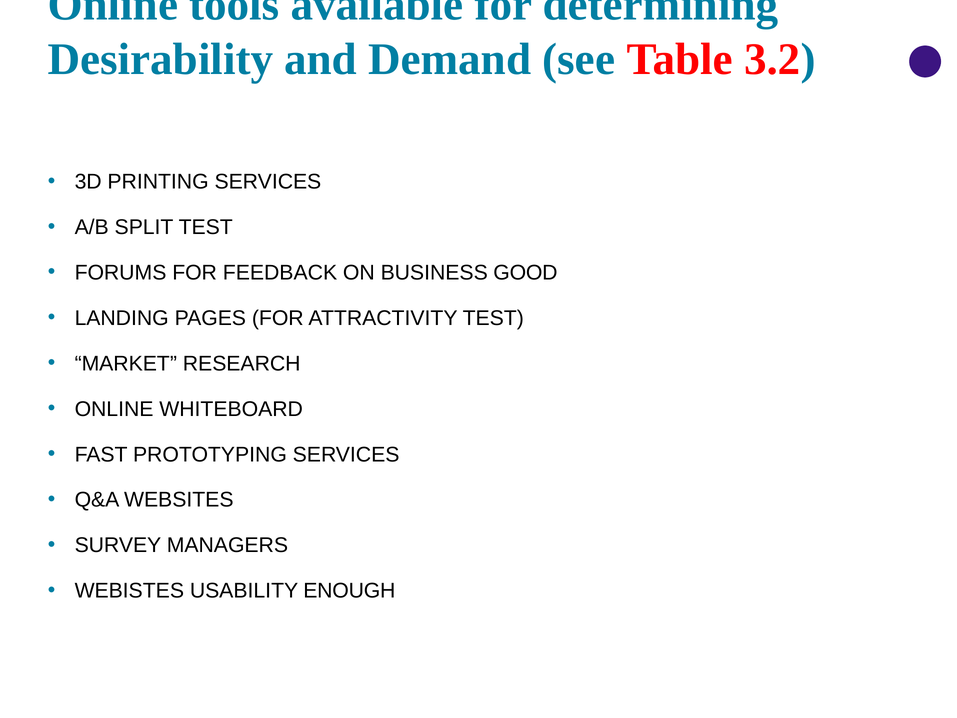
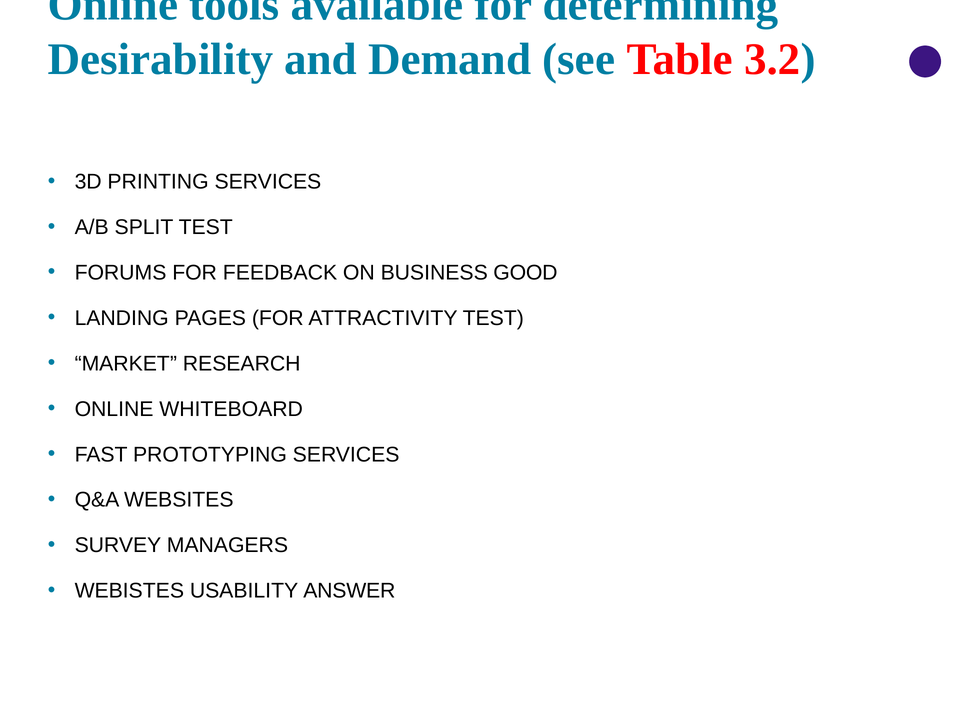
ENOUGH: ENOUGH -> ANSWER
